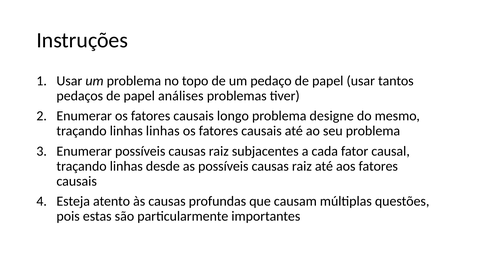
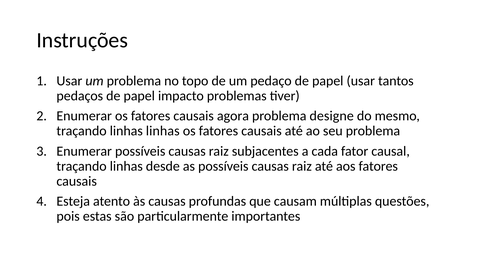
análises: análises -> impacto
longo: longo -> agora
